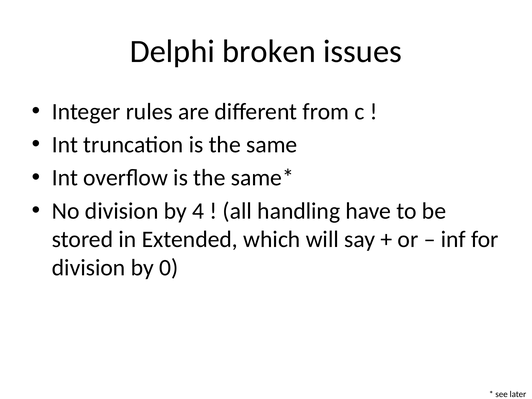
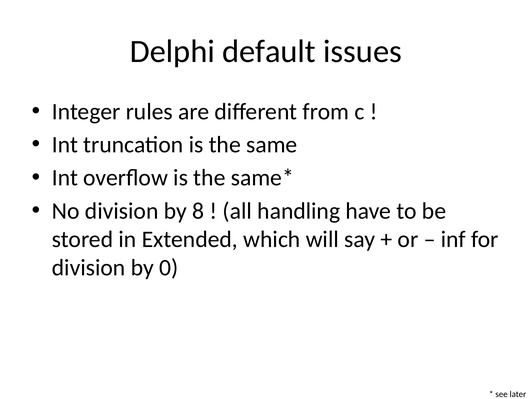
broken: broken -> default
4: 4 -> 8
